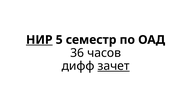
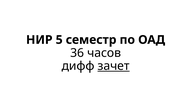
НИР underline: present -> none
